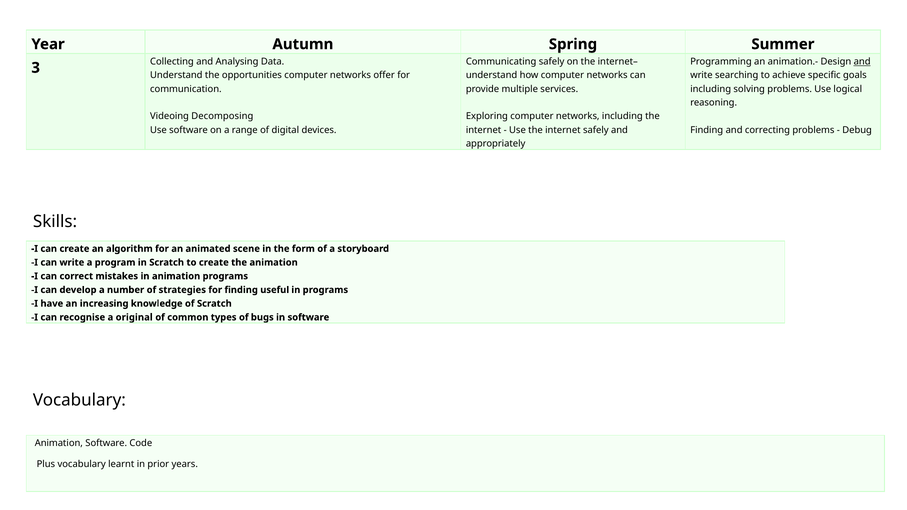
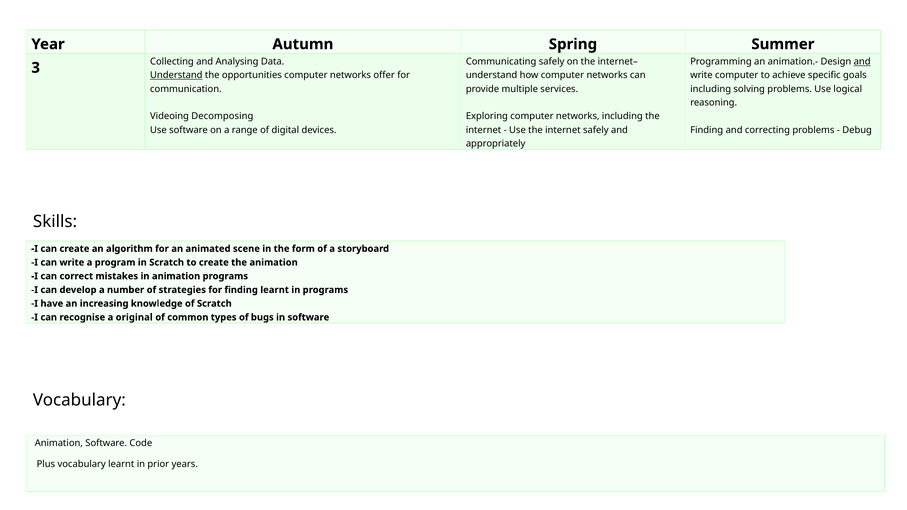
Understand at (176, 75) underline: none -> present
write searching: searching -> computer
finding useful: useful -> learnt
